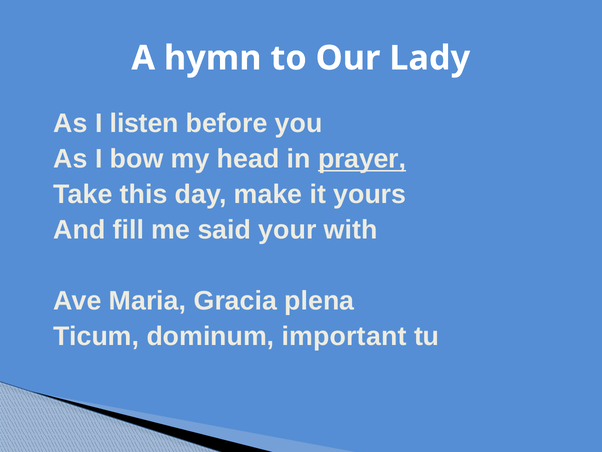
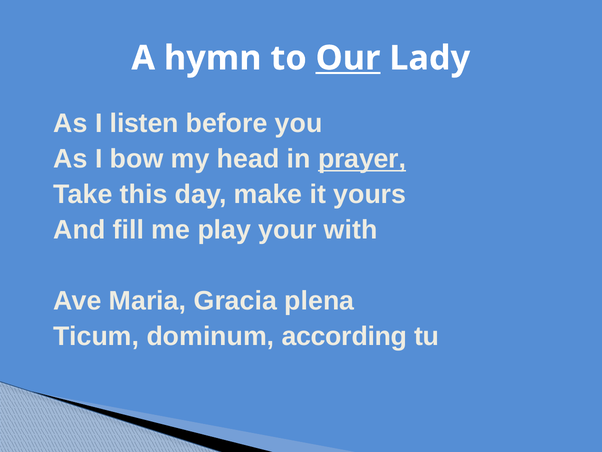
Our underline: none -> present
said: said -> play
important: important -> according
